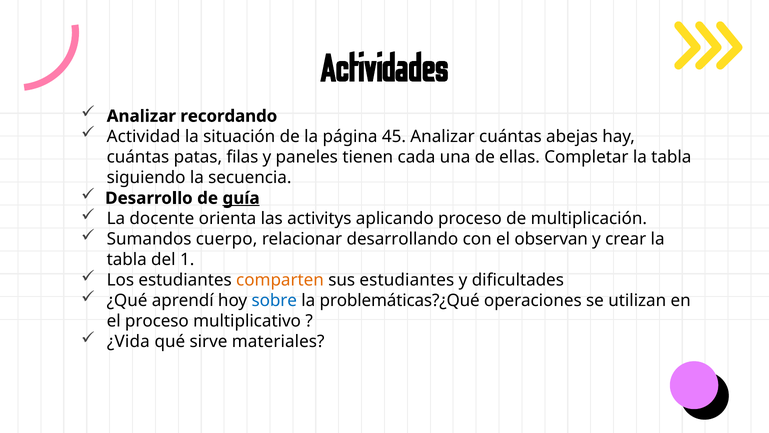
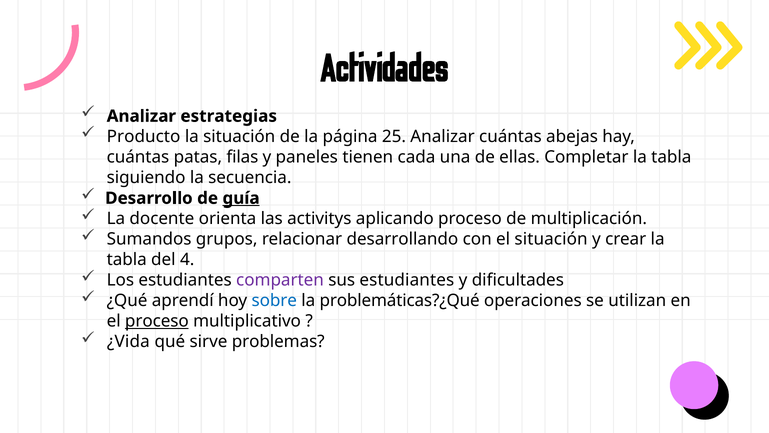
recordando: recordando -> estrategias
Actividad: Actividad -> Producto
45: 45 -> 25
cuerpo: cuerpo -> grupos
el observan: observan -> situación
1: 1 -> 4
comparten colour: orange -> purple
proceso at (157, 321) underline: none -> present
materiales: materiales -> problemas
